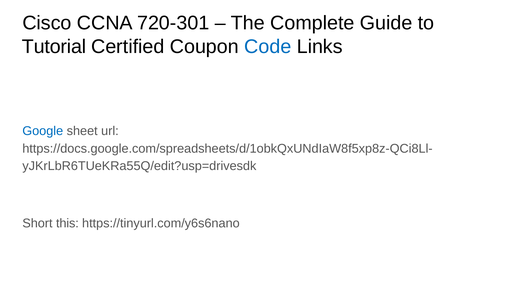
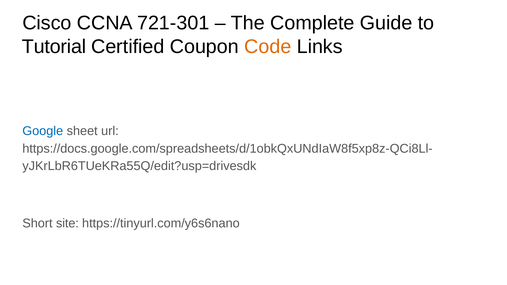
720-301: 720-301 -> 721-301
Code colour: blue -> orange
this: this -> site
